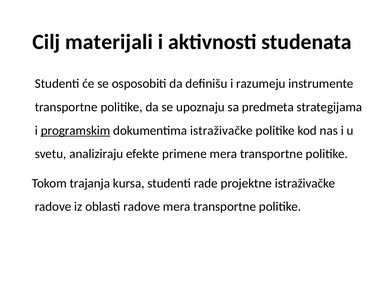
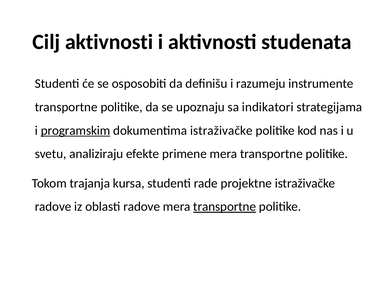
Cilj materijali: materijali -> aktivnosti
predmeta: predmeta -> indikatori
transportne at (225, 207) underline: none -> present
